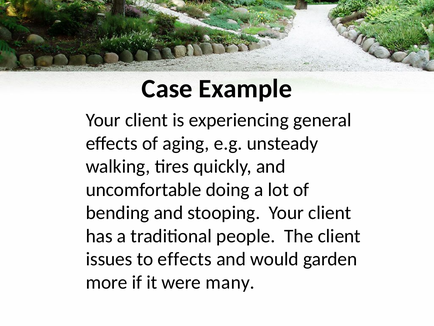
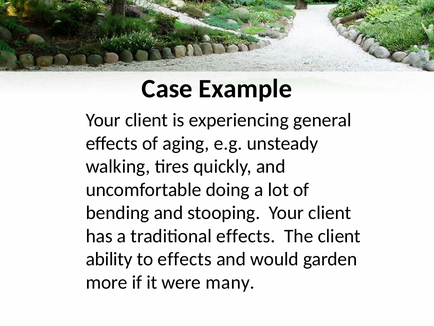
traditional people: people -> effects
issues: issues -> ability
